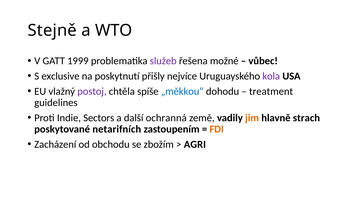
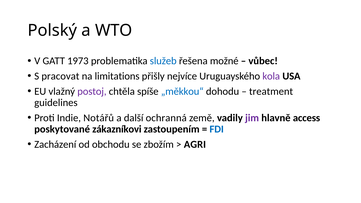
Stejně: Stejně -> Polský
1999: 1999 -> 1973
služeb colour: purple -> blue
exclusive: exclusive -> pracovat
poskytnutí: poskytnutí -> limitations
Sectors: Sectors -> Notářů
jim colour: orange -> purple
strach: strach -> access
netarifních: netarifních -> zákazníkovi
FDI colour: orange -> blue
